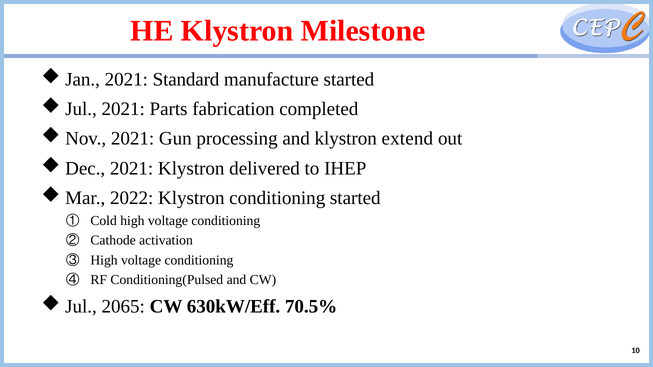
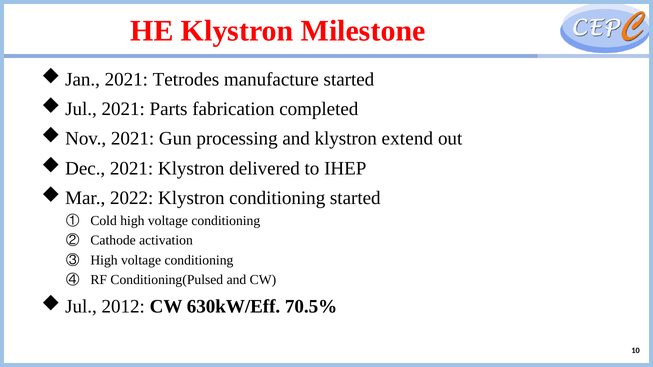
Standard: Standard -> Tetrodes
2065: 2065 -> 2012
